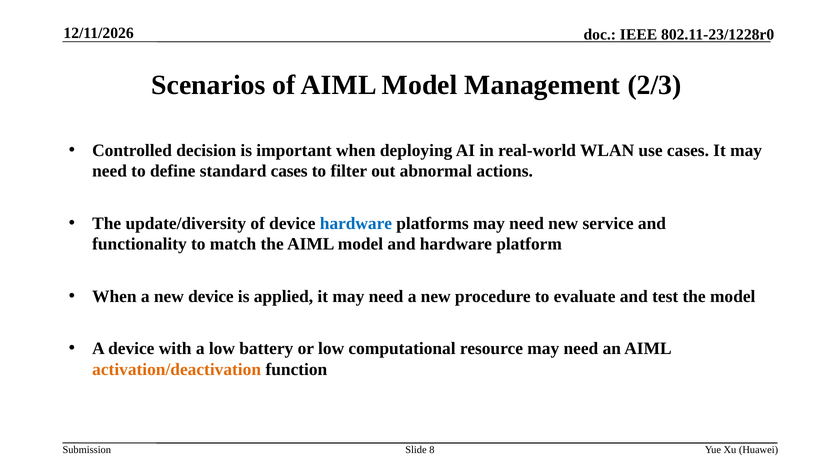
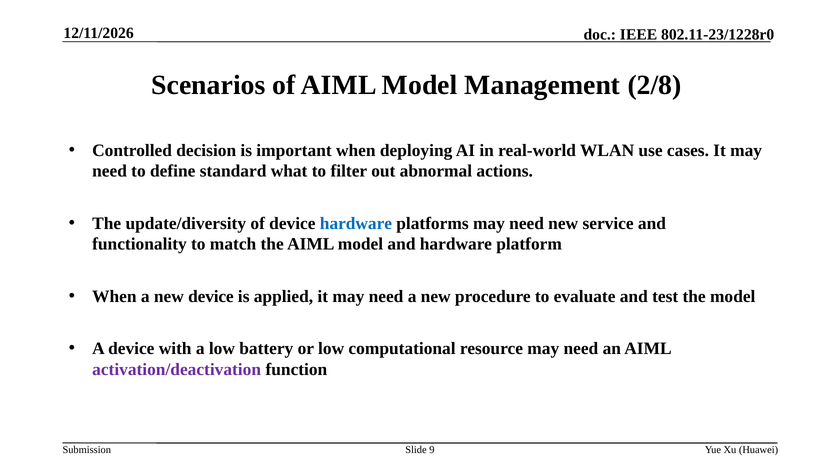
2/3: 2/3 -> 2/8
standard cases: cases -> what
activation/deactivation colour: orange -> purple
8: 8 -> 9
